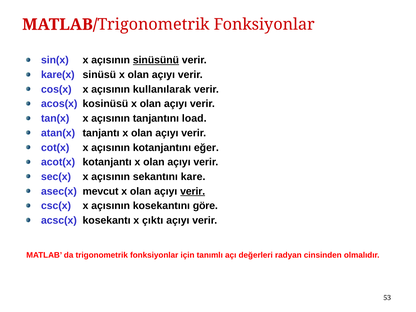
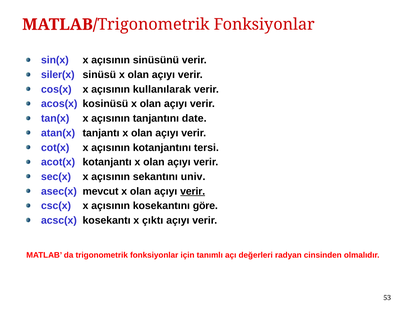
sinüsünü underline: present -> none
kare(x: kare(x -> siler(x
load: load -> date
eğer: eğer -> tersi
kare: kare -> univ
